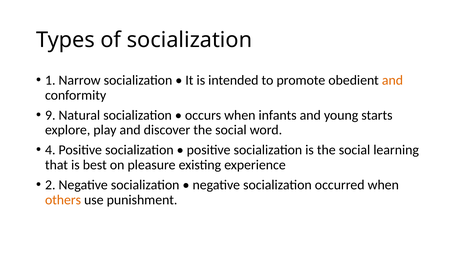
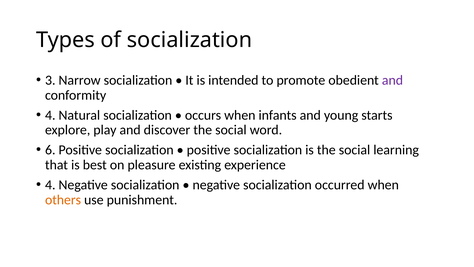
1: 1 -> 3
and at (392, 80) colour: orange -> purple
9 at (50, 115): 9 -> 4
4: 4 -> 6
2 at (50, 185): 2 -> 4
